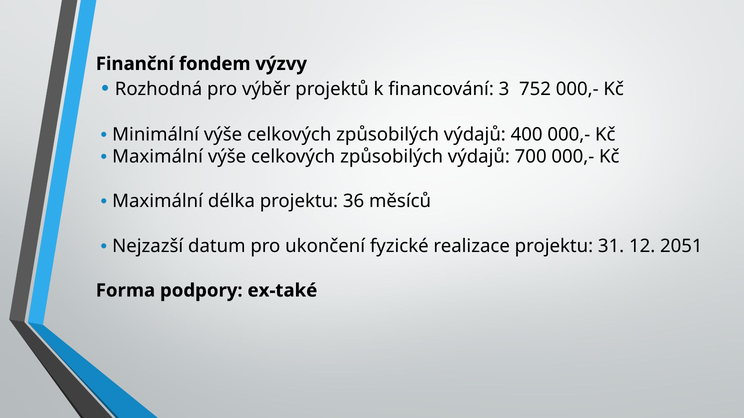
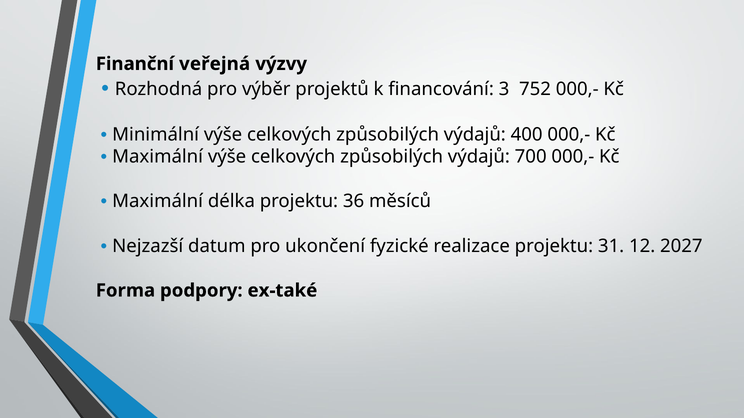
fondem: fondem -> veřejná
2051: 2051 -> 2027
